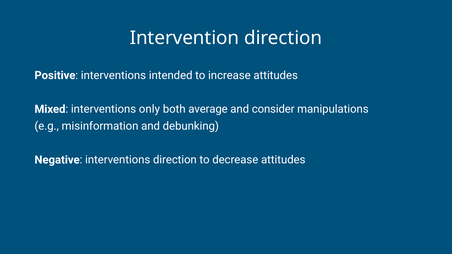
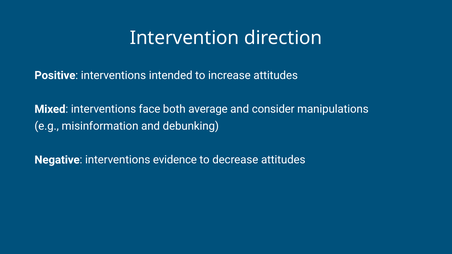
only: only -> face
interventions direction: direction -> evidence
